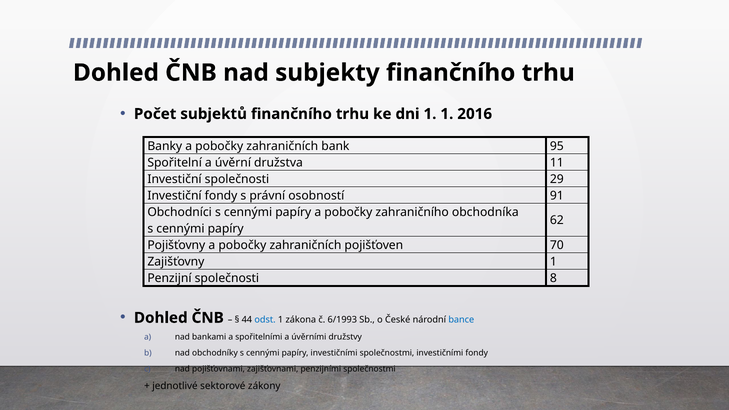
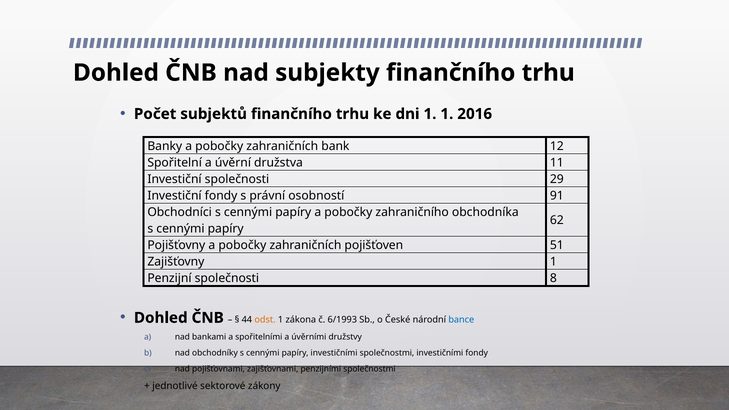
95: 95 -> 12
70: 70 -> 51
odst colour: blue -> orange
